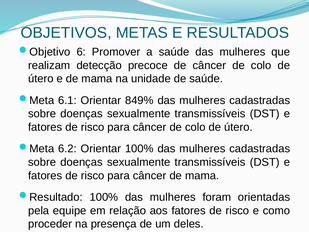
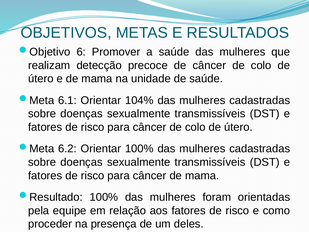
849%: 849% -> 104%
